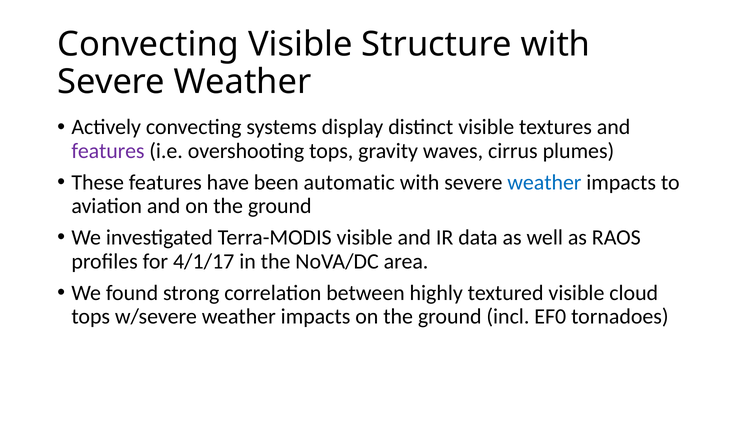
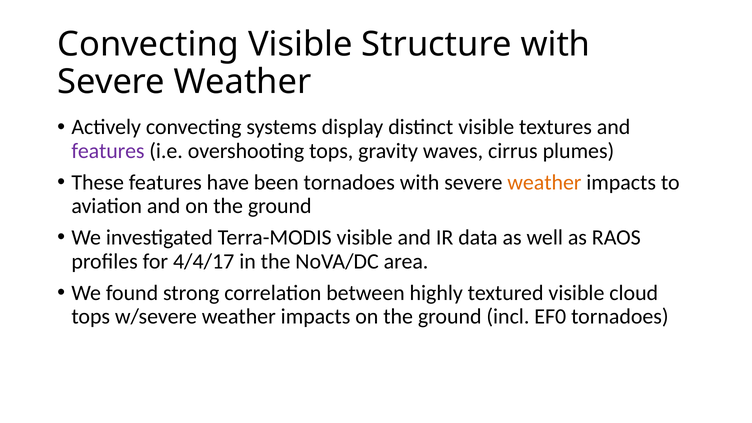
been automatic: automatic -> tornadoes
weather at (544, 182) colour: blue -> orange
4/1/17: 4/1/17 -> 4/4/17
